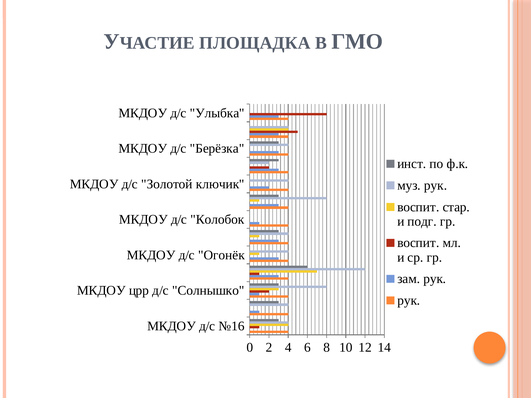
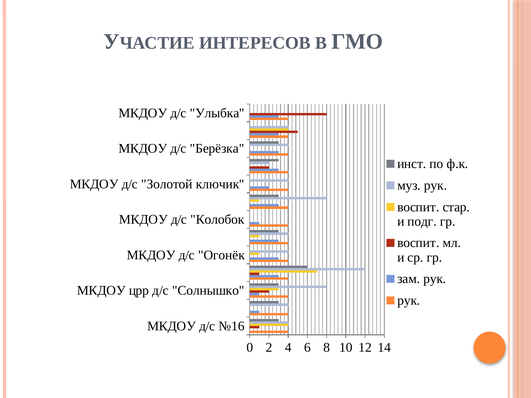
ПЛОЩАДКА: ПЛОЩАДКА -> ИНТЕРЕСОВ
